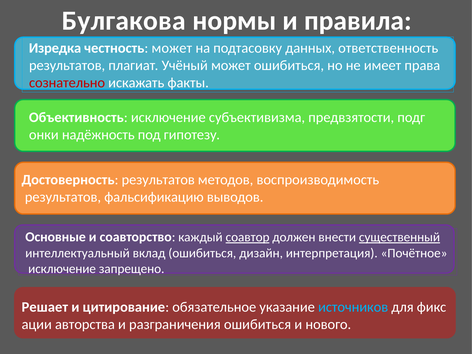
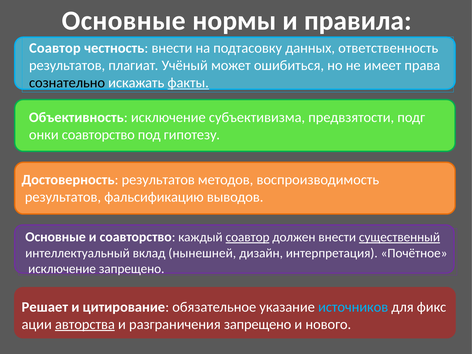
Булгакова at (124, 21): Булгакова -> Основные
Изредка at (55, 48): Изредка -> Соавтор
честность может: может -> внести
сознательно colour: red -> black
факты underline: none -> present
надёжность at (98, 135): надёжность -> соавторство
вклад ошибиться: ошибиться -> нынешней
авторства underline: none -> present
разграничения ошибиться: ошибиться -> запрещено
